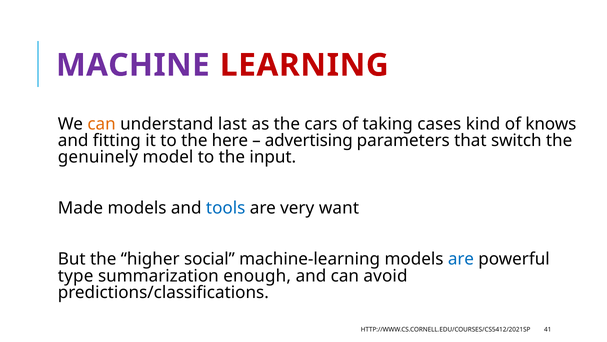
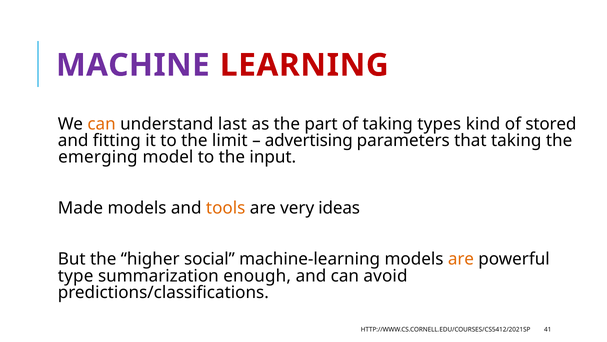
cars: cars -> part
cases: cases -> types
knows: knows -> stored
here: here -> limit
that switch: switch -> taking
genuinely: genuinely -> emerging
tools colour: blue -> orange
want: want -> ideas
are at (461, 259) colour: blue -> orange
